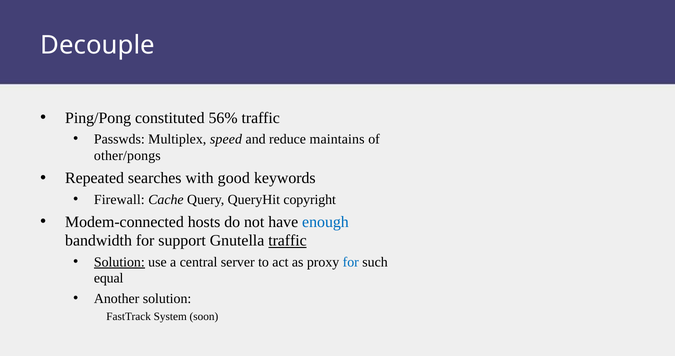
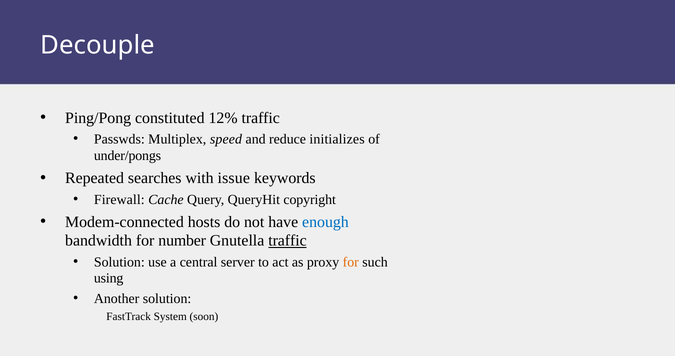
56%: 56% -> 12%
maintains: maintains -> initializes
other/pongs: other/pongs -> under/pongs
good: good -> issue
support: support -> number
Solution at (119, 262) underline: present -> none
for at (351, 262) colour: blue -> orange
equal: equal -> using
